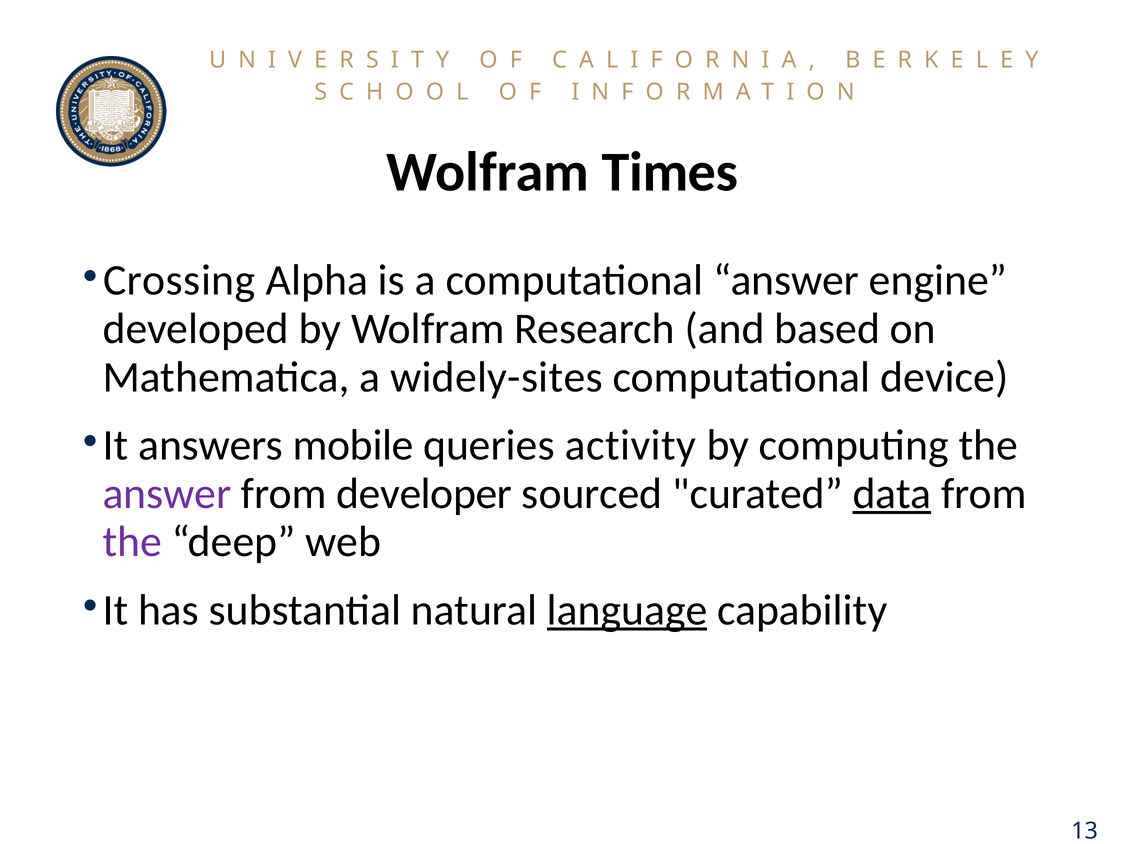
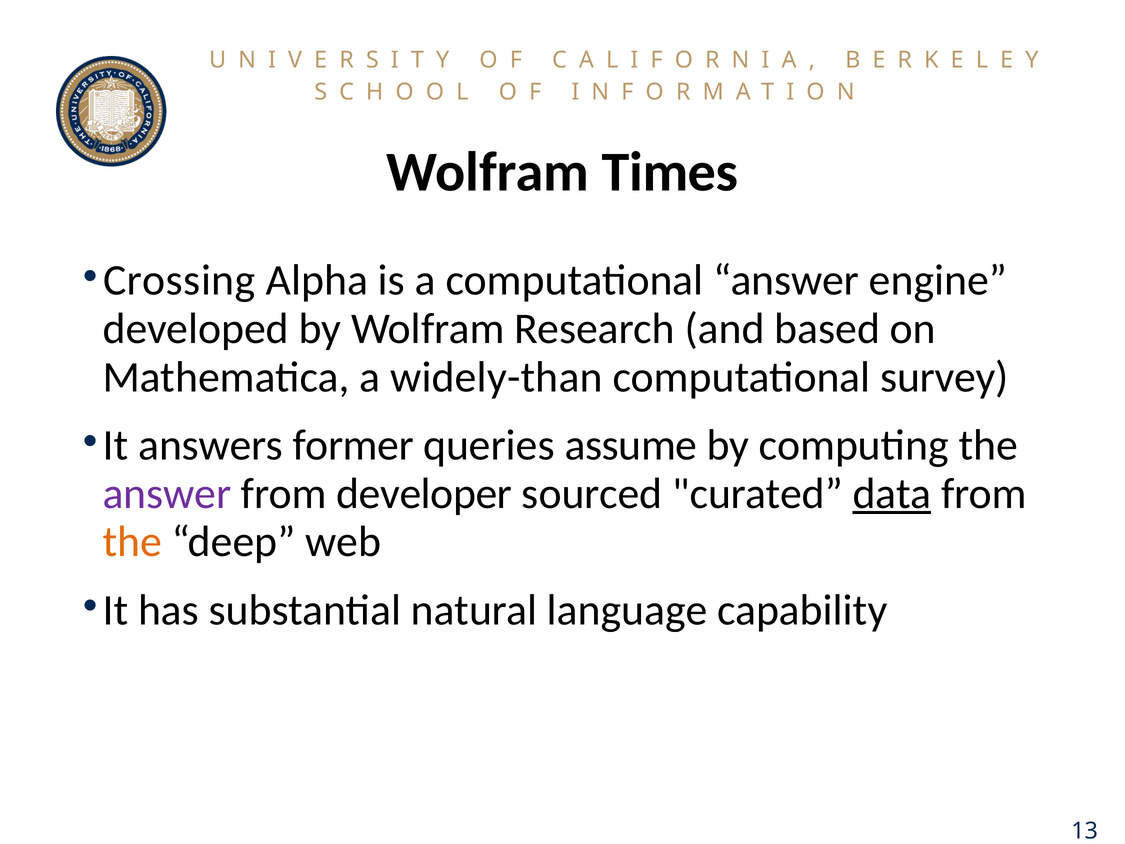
widely-sites: widely-sites -> widely-than
device: device -> survey
mobile: mobile -> former
activity: activity -> assume
the at (132, 542) colour: purple -> orange
language underline: present -> none
